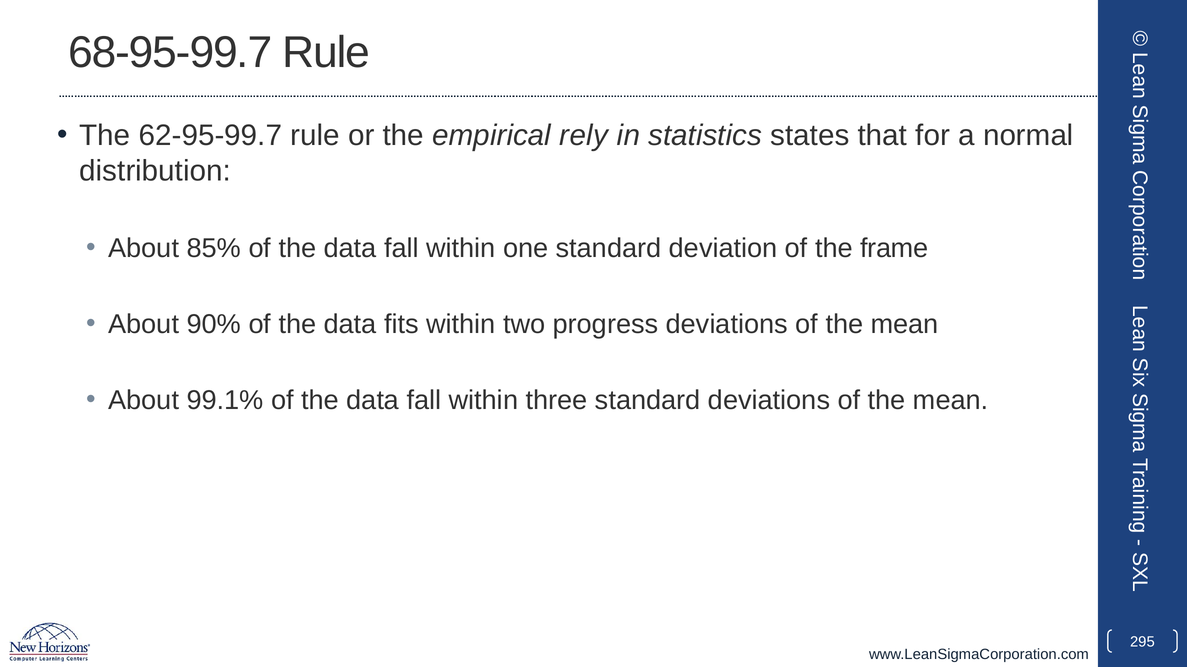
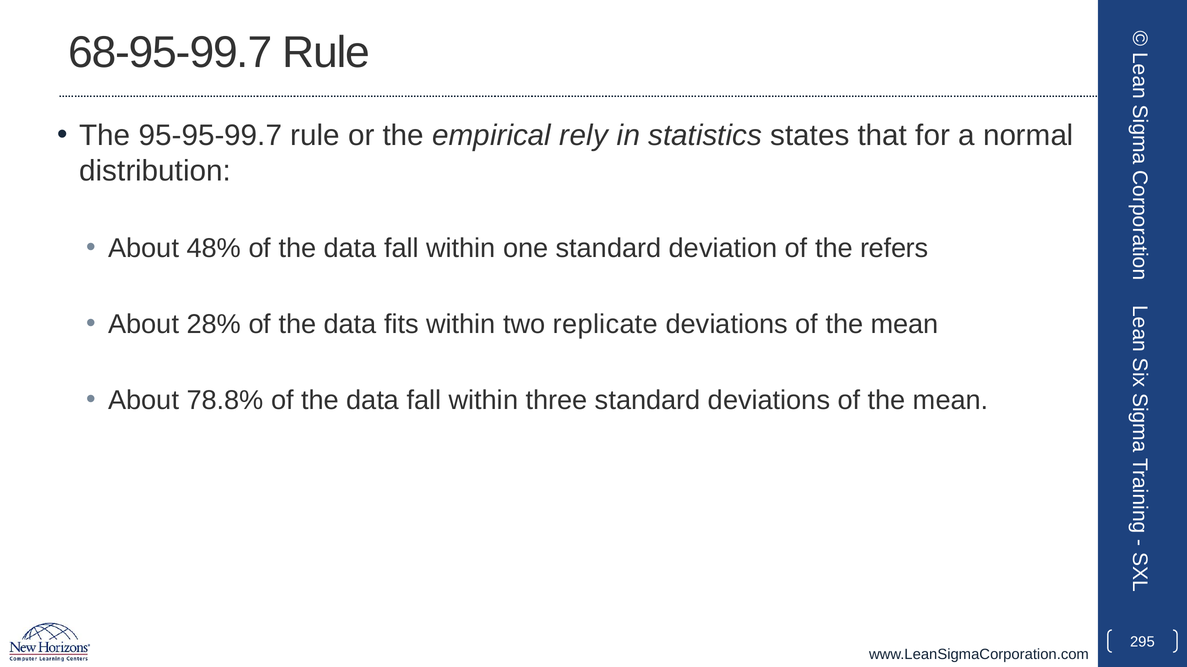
62-95-99.7: 62-95-99.7 -> 95-95-99.7
85%: 85% -> 48%
frame: frame -> refers
90%: 90% -> 28%
progress: progress -> replicate
99.1%: 99.1% -> 78.8%
